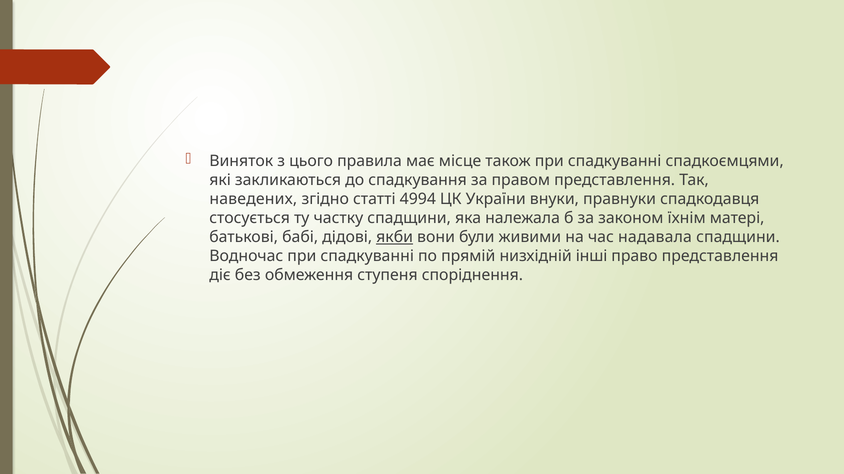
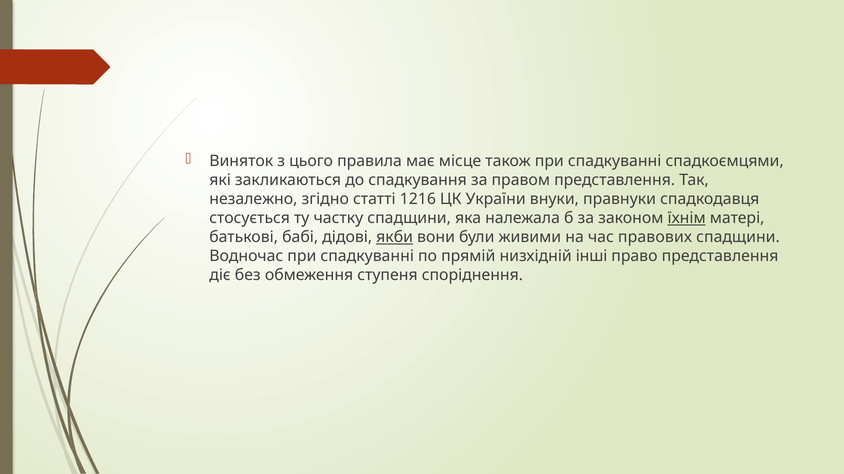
наведених: наведених -> незалежно
4994: 4994 -> 1216
їхнім underline: none -> present
надавала: надавала -> правових
